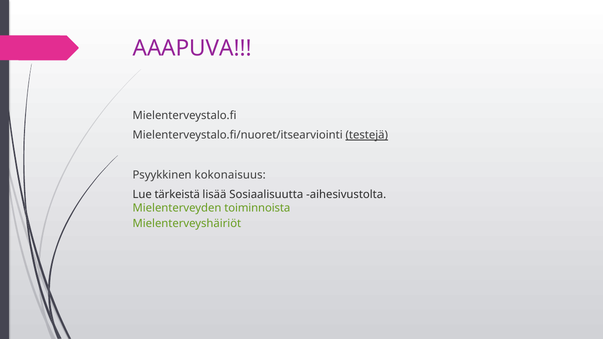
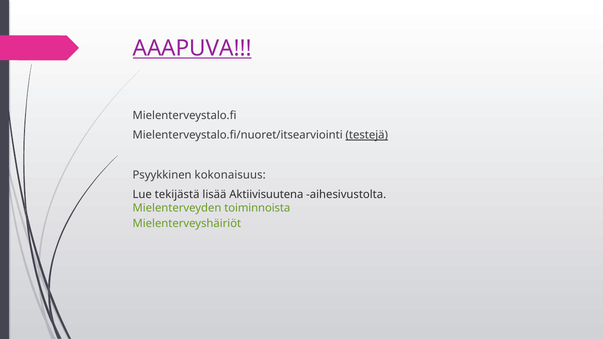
AAAPUVA underline: none -> present
tärkeistä: tärkeistä -> tekijästä
Sosiaalisuutta: Sosiaalisuutta -> Aktiivisuutena
